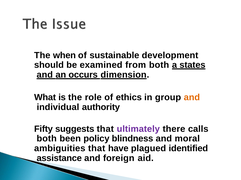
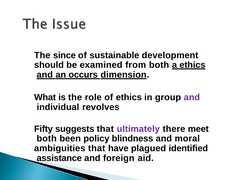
when: when -> since
a states: states -> ethics
and at (192, 98) colour: orange -> purple
authority: authority -> revolves
calls: calls -> meet
